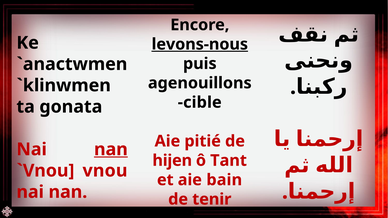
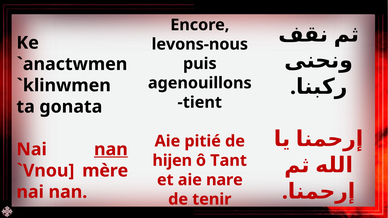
levons-nous underline: present -> none
cible: cible -> tient
vnou: vnou -> mère
bain: bain -> nare
